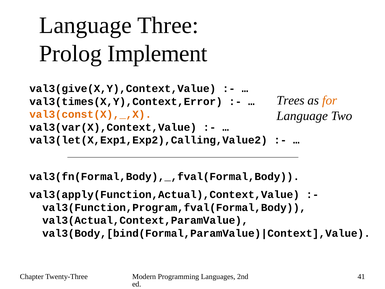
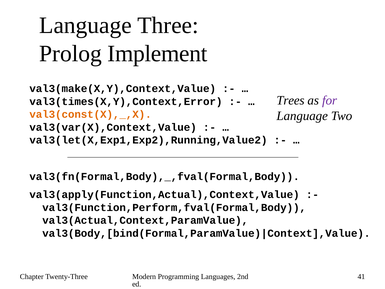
val3(give(X,Y),Context,Value: val3(give(X,Y),Context,Value -> val3(make(X,Y),Context,Value
for colour: orange -> purple
val3(let(X,Exp1,Exp2),Calling,Value2: val3(let(X,Exp1,Exp2),Calling,Value2 -> val3(let(X,Exp1,Exp2),Running,Value2
val3(Function,Program,fval(Formal,Body: val3(Function,Program,fval(Formal,Body -> val3(Function,Perform,fval(Formal,Body
